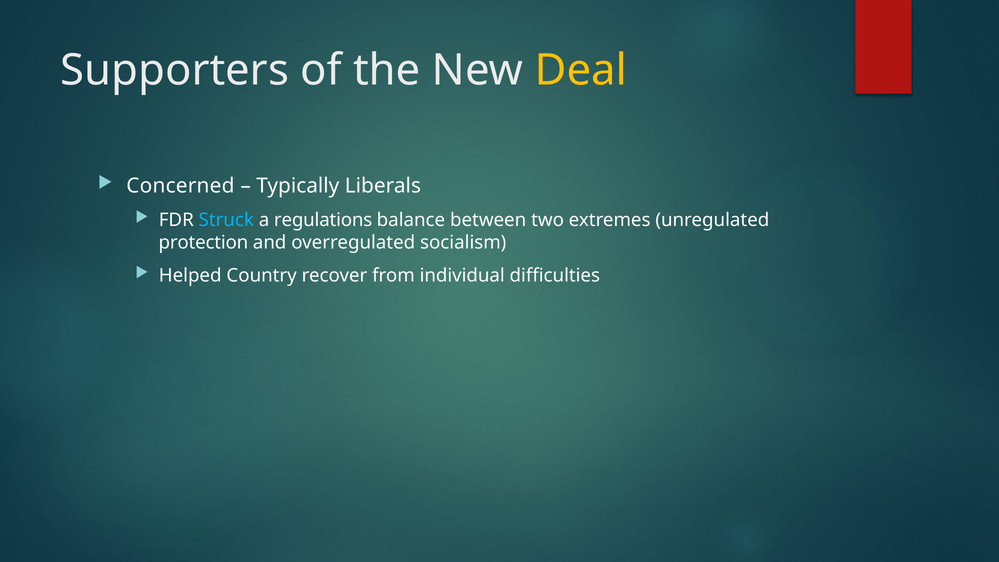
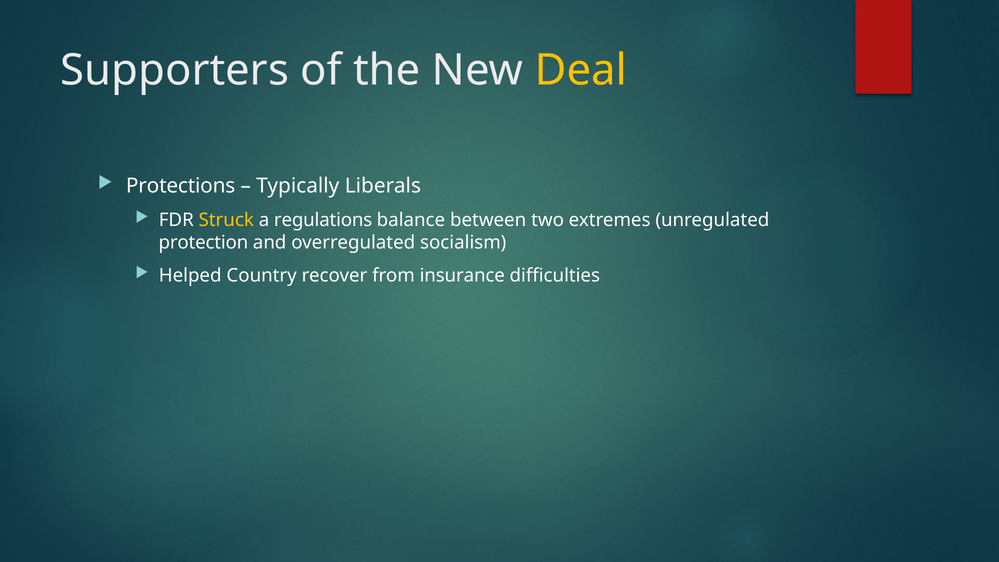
Concerned: Concerned -> Protections
Struck colour: light blue -> yellow
individual: individual -> insurance
